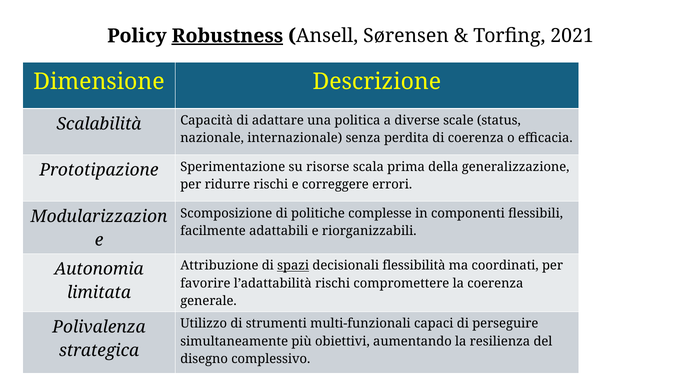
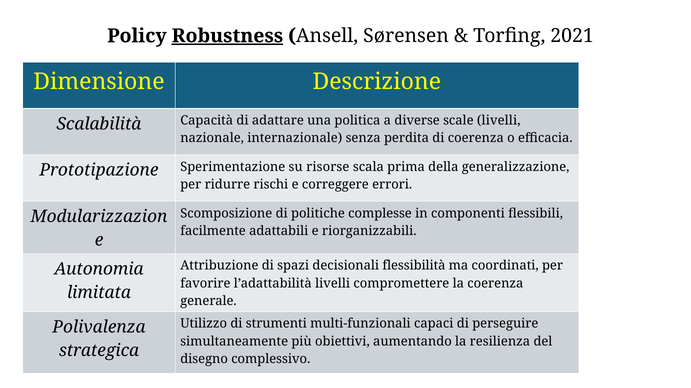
scale status: status -> livelli
spazi underline: present -> none
l’adattabilità rischi: rischi -> livelli
